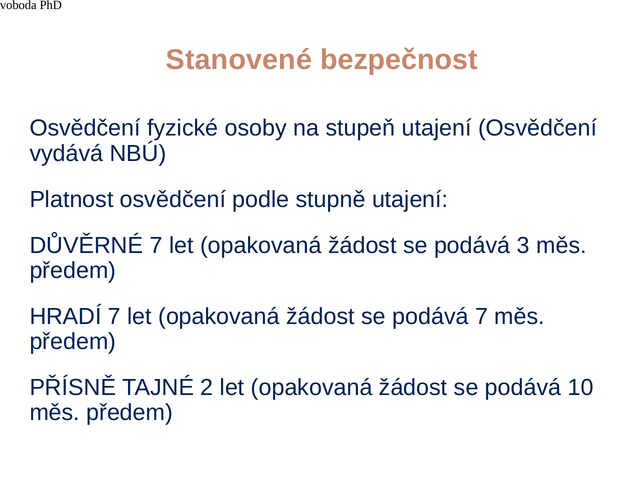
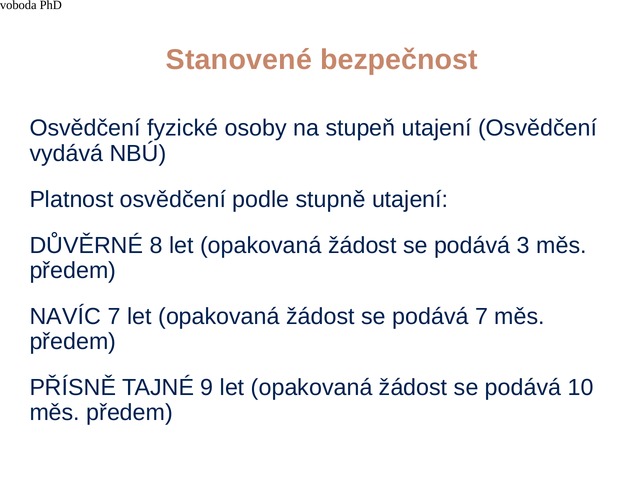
DŮVĚRNÉ 7: 7 -> 8
HRADÍ: HRADÍ -> NAVÍC
2: 2 -> 9
